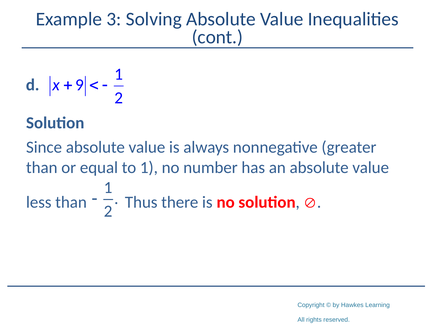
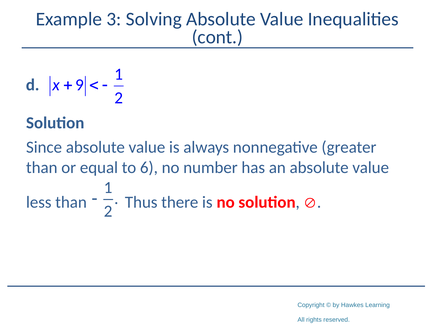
to 1: 1 -> 6
